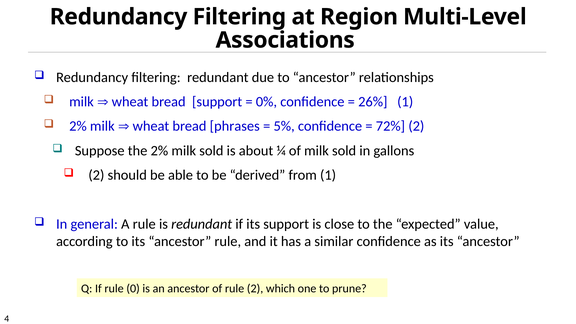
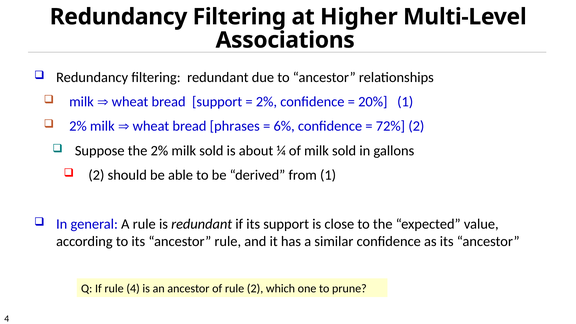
Region: Region -> Higher
0% at (266, 102): 0% -> 2%
26%: 26% -> 20%
5%: 5% -> 6%
rule 0: 0 -> 4
